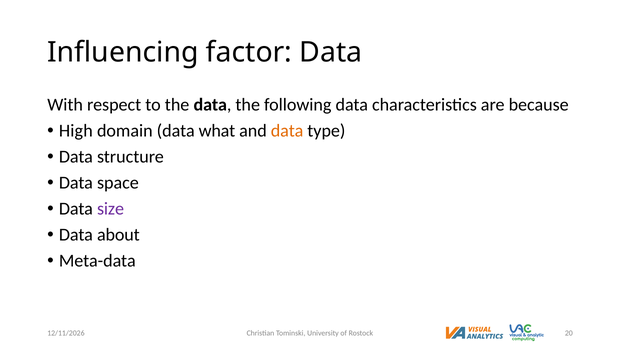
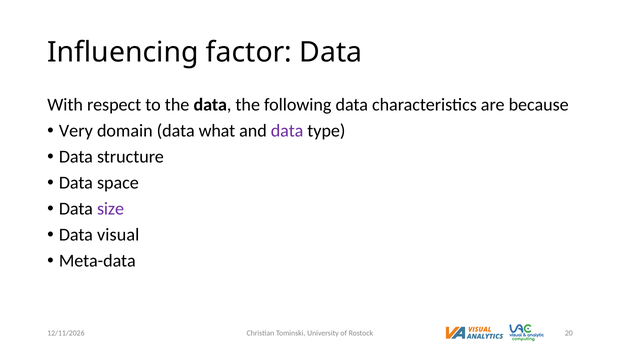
High: High -> Very
data at (287, 131) colour: orange -> purple
about: about -> visual
